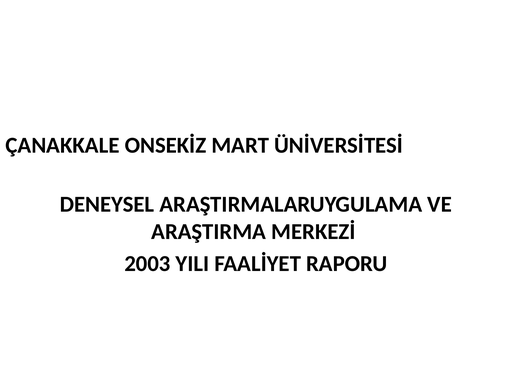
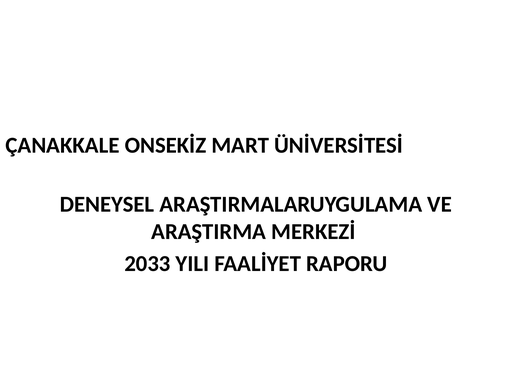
2003: 2003 -> 2033
